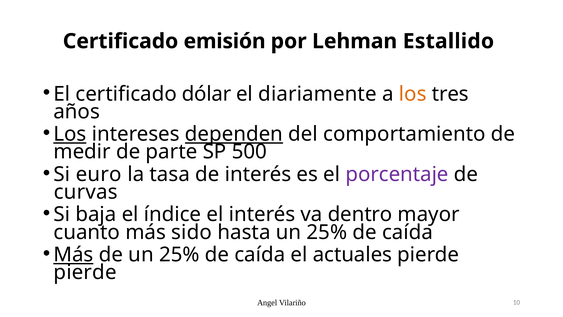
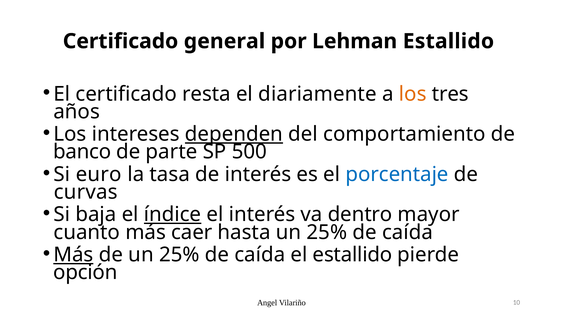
emisión: emisión -> general
dólar: dólar -> resta
Los at (70, 134) underline: present -> none
medir: medir -> banco
porcentaje colour: purple -> blue
índice underline: none -> present
sido: sido -> caer
el actuales: actuales -> estallido
pierde at (85, 272): pierde -> opción
